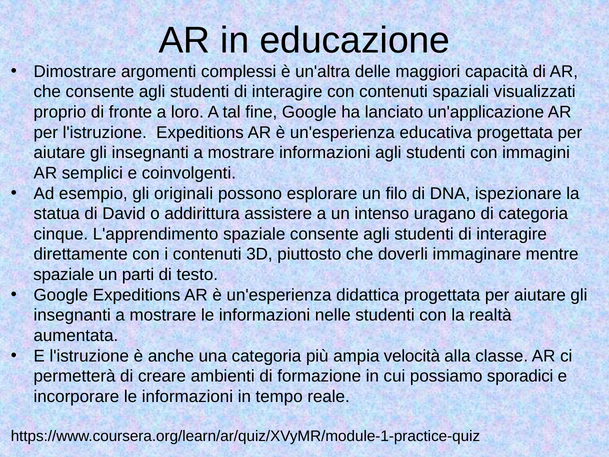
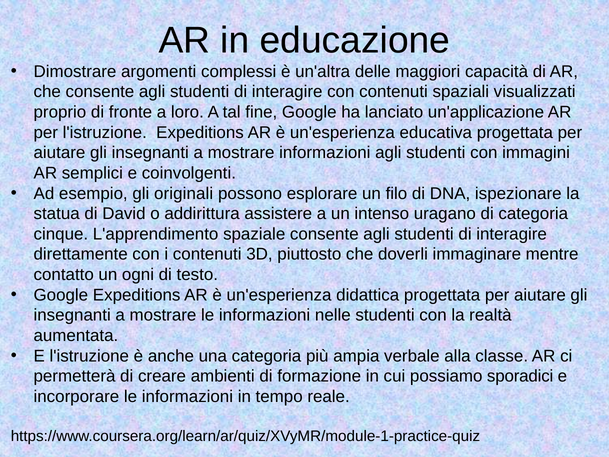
spaziale at (64, 275): spaziale -> contatto
parti: parti -> ogni
velocità: velocità -> verbale
